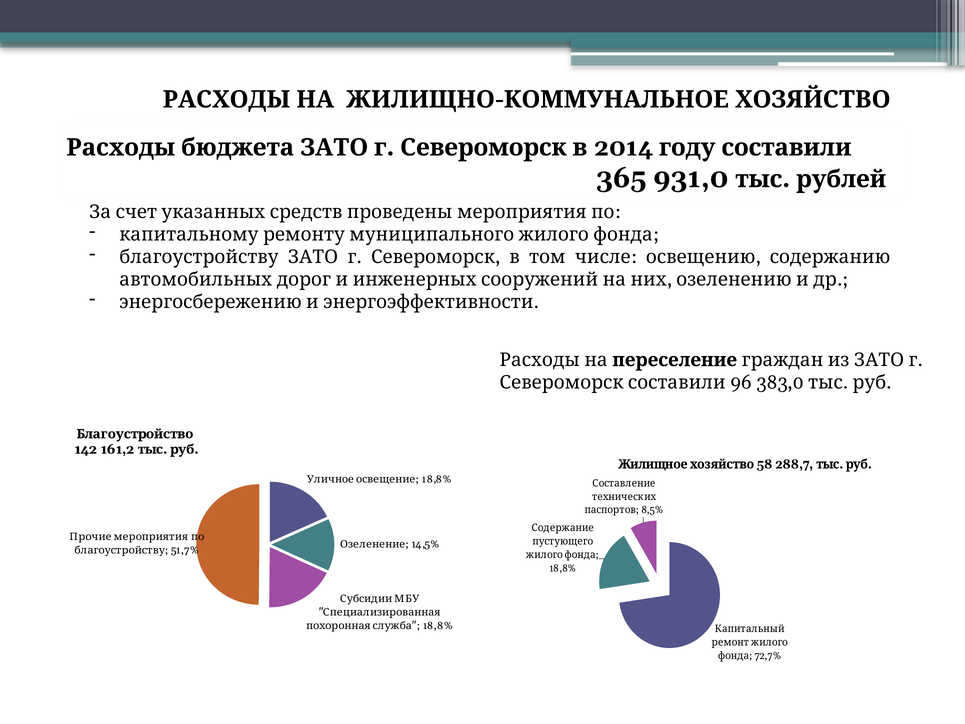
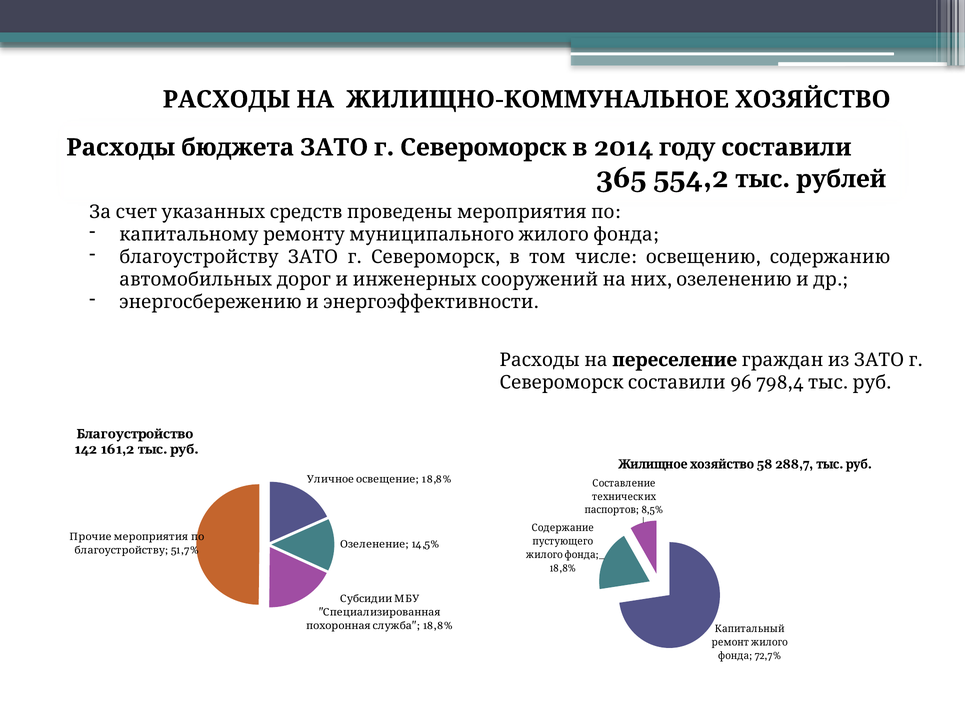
931,0: 931,0 -> 554,2
383,0: 383,0 -> 798,4
